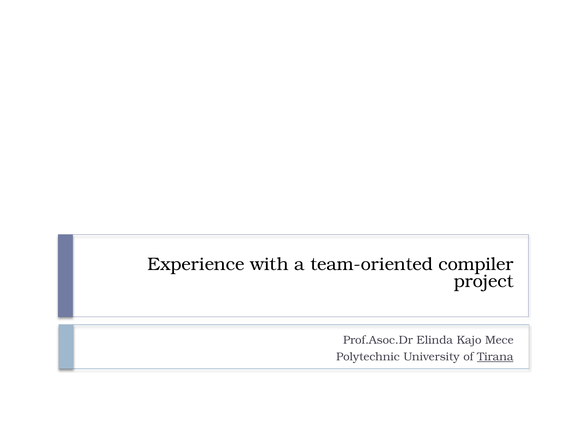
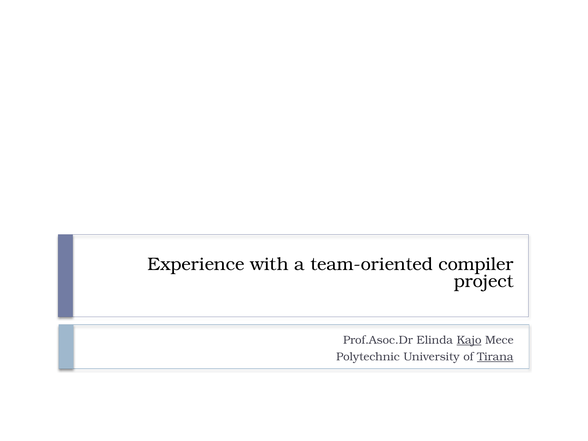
Kajo underline: none -> present
